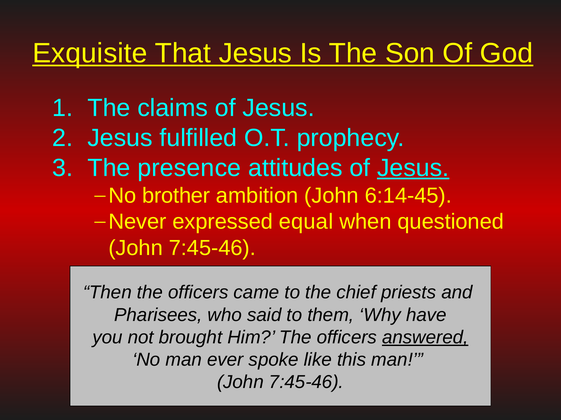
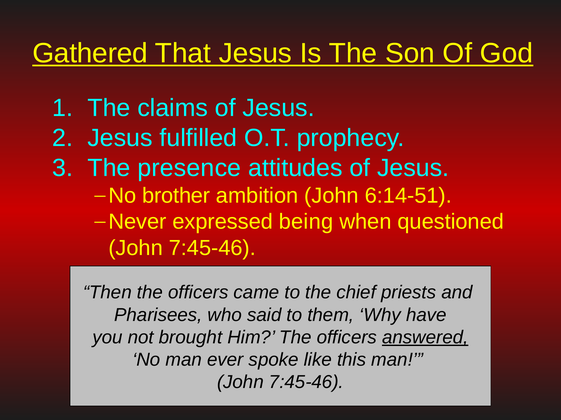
Exquisite: Exquisite -> Gathered
Jesus at (413, 168) underline: present -> none
6:14-45: 6:14-45 -> 6:14-51
equal: equal -> being
